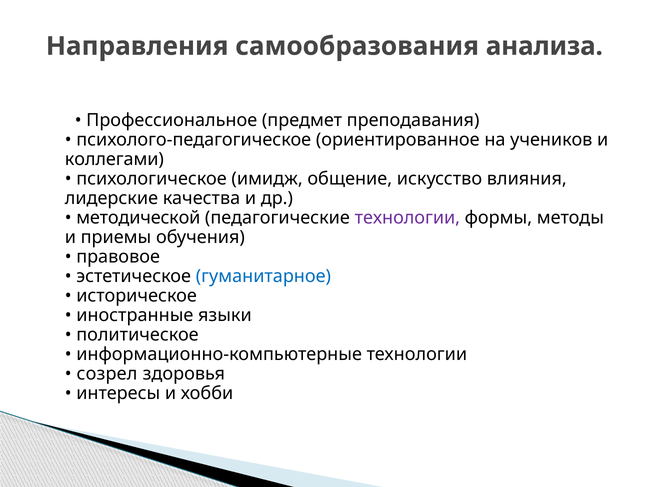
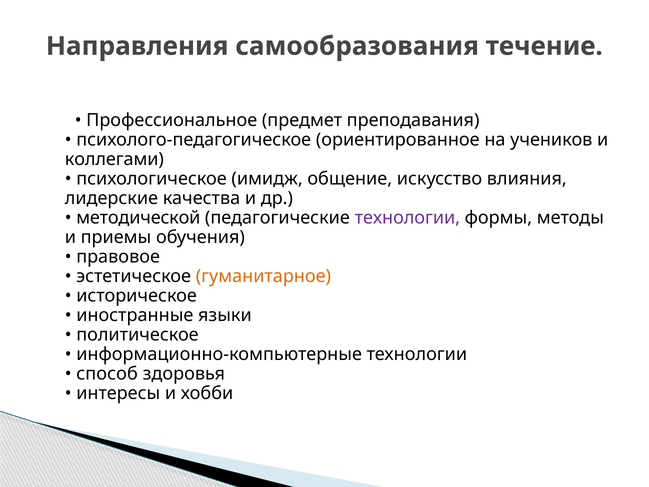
анализа: анализа -> течение
гуманитарное colour: blue -> orange
созрел: созрел -> способ
